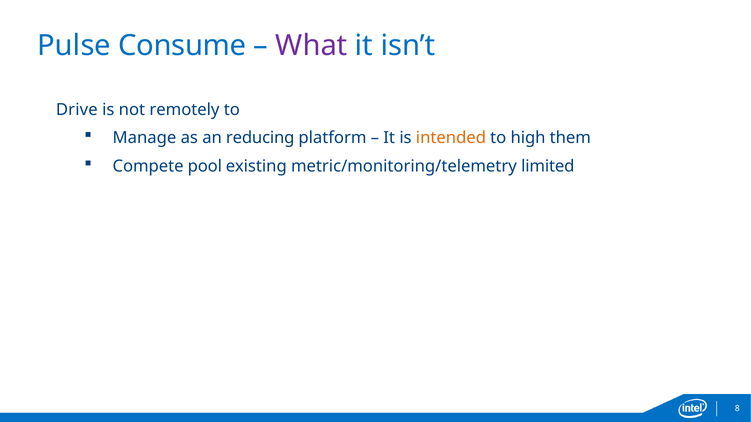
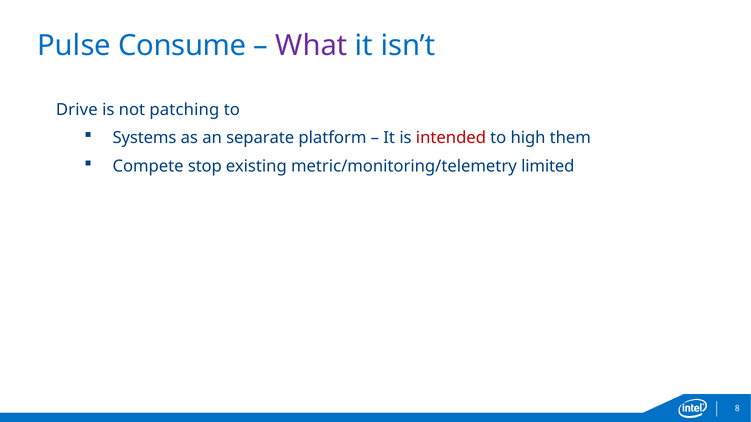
remotely: remotely -> patching
Manage: Manage -> Systems
reducing: reducing -> separate
intended colour: orange -> red
pool: pool -> stop
